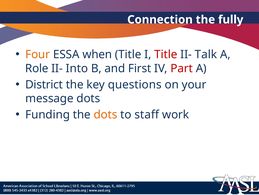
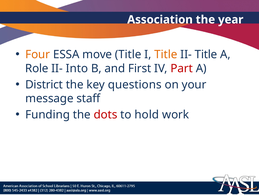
Connection: Connection -> Association
fully: fully -> year
when: when -> move
Title at (166, 54) colour: red -> orange
II- Talk: Talk -> Title
message dots: dots -> staff
dots at (106, 114) colour: orange -> red
staff: staff -> hold
